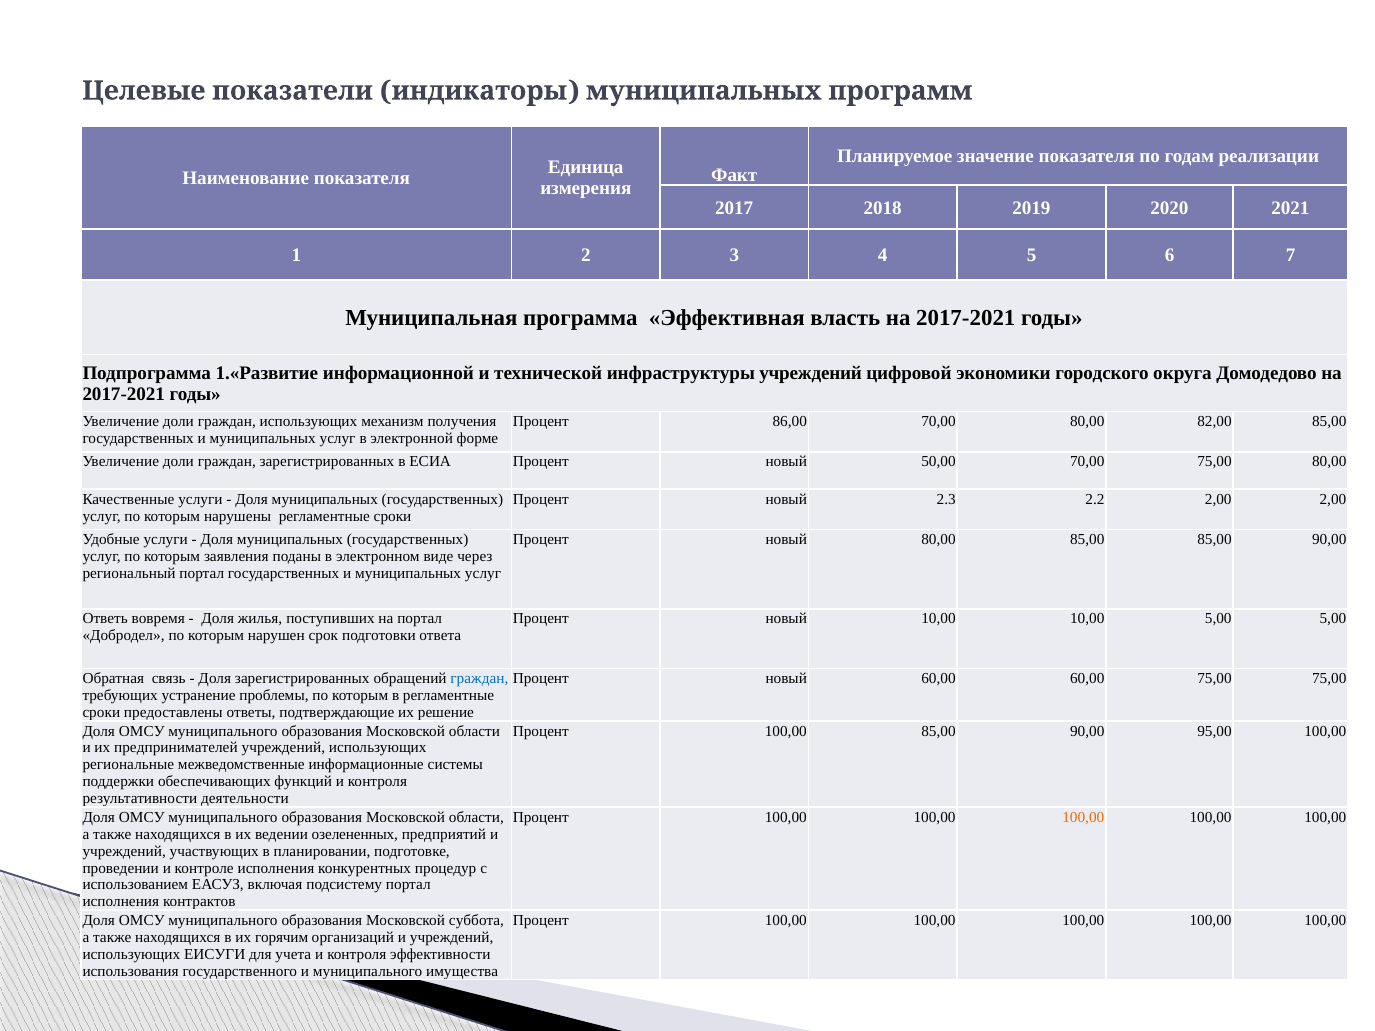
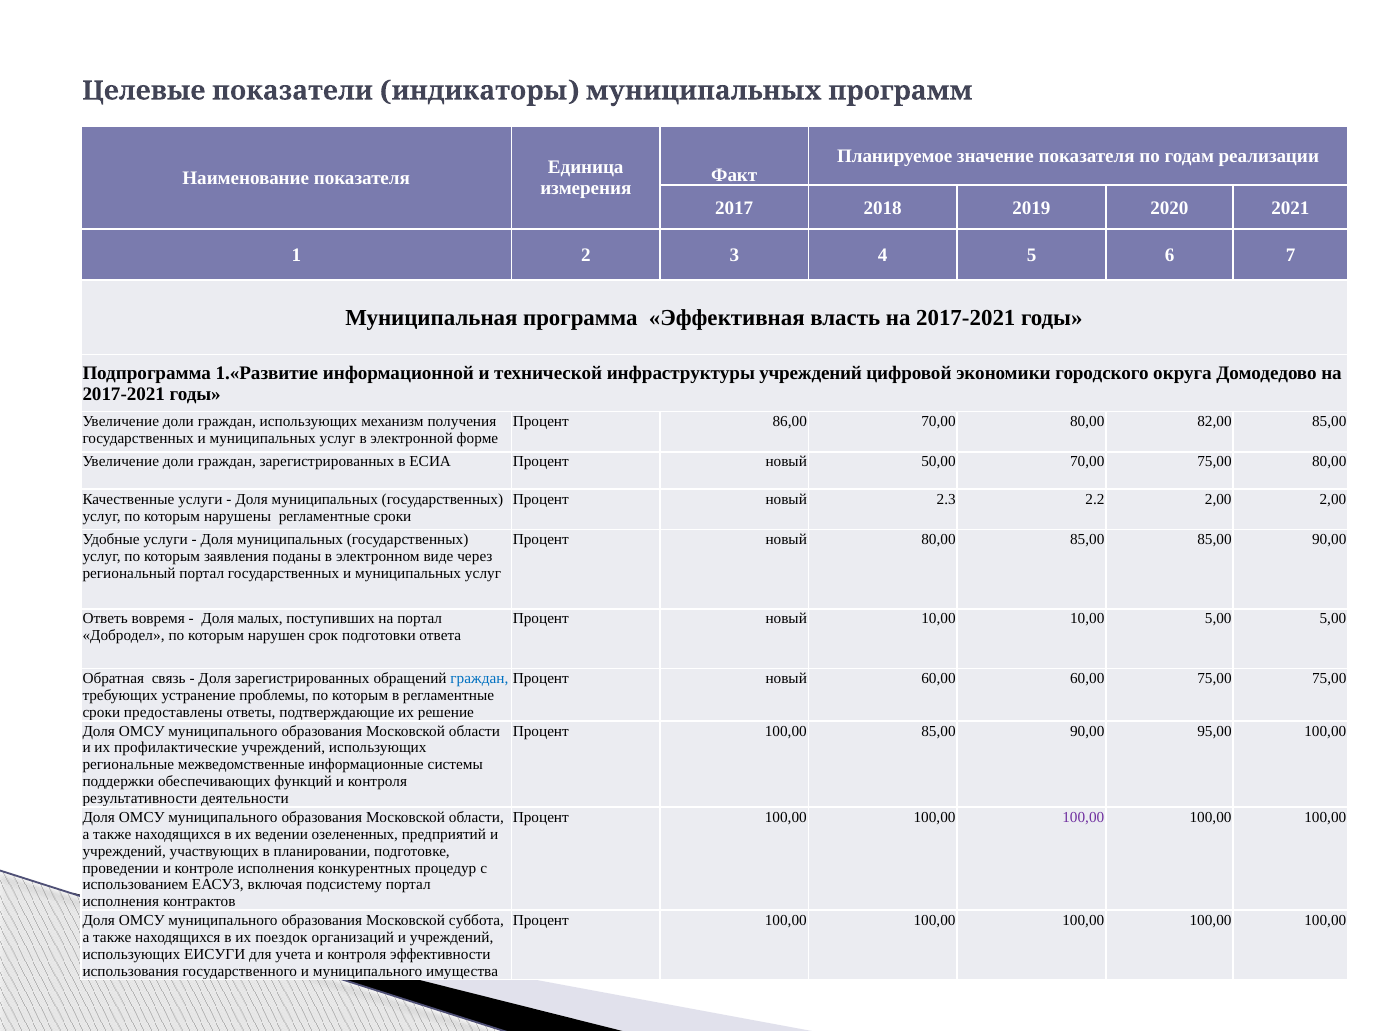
жилья: жилья -> малых
предпринимателей: предпринимателей -> профилактические
100,00 at (1083, 817) colour: orange -> purple
горячим: горячим -> поездок
